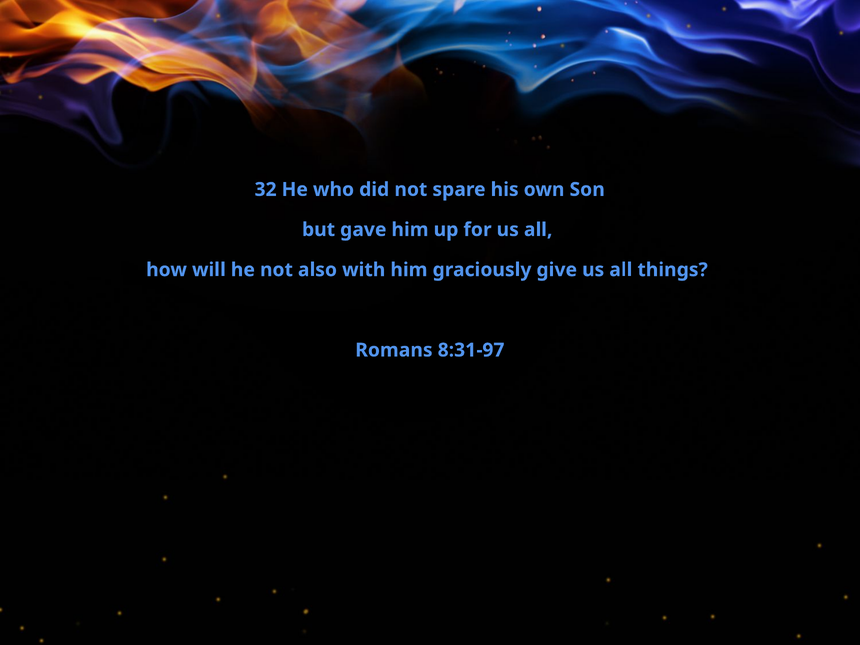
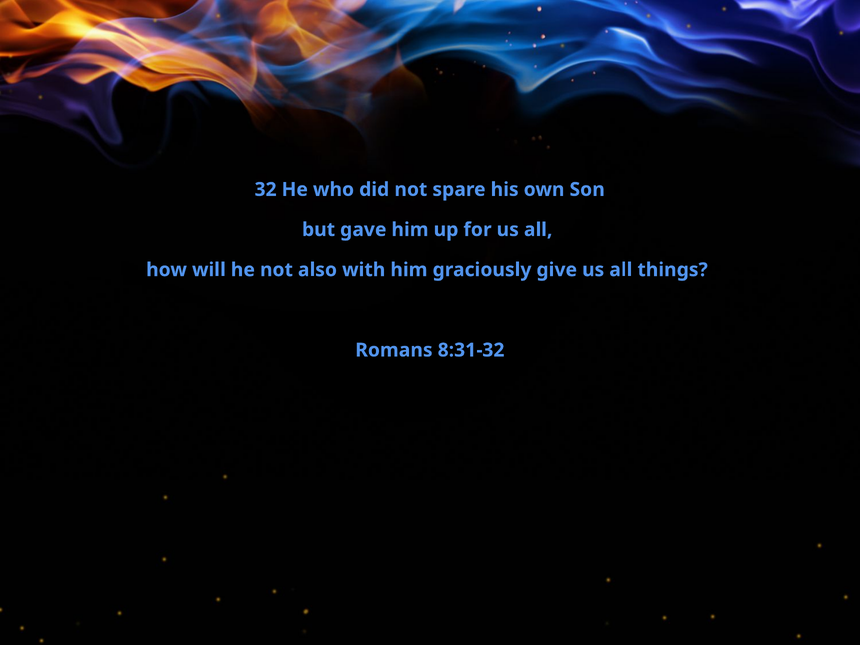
8:31-97: 8:31-97 -> 8:31-32
